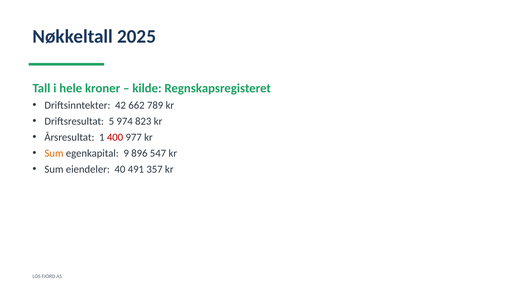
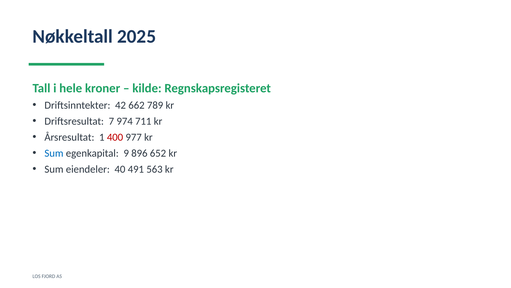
5: 5 -> 7
823: 823 -> 711
Sum at (54, 153) colour: orange -> blue
547: 547 -> 652
357: 357 -> 563
